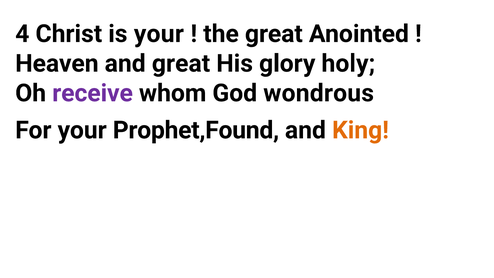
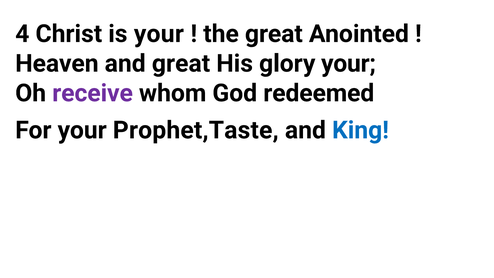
glory holy: holy -> your
wondrous: wondrous -> redeemed
Prophet,Found: Prophet,Found -> Prophet,Taste
King colour: orange -> blue
